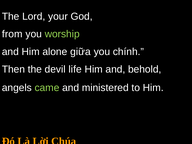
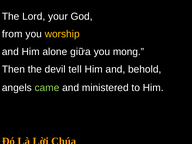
worship colour: light green -> yellow
chính: chính -> mong
life: life -> tell
